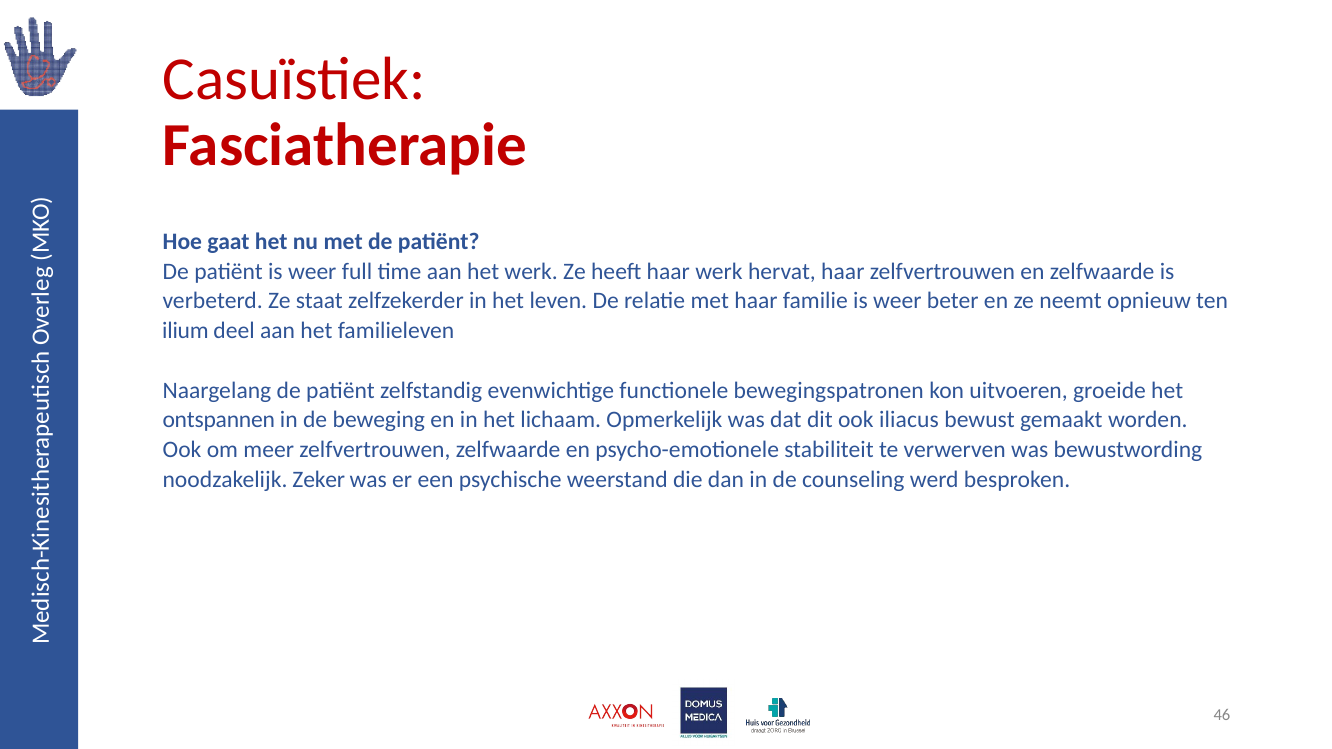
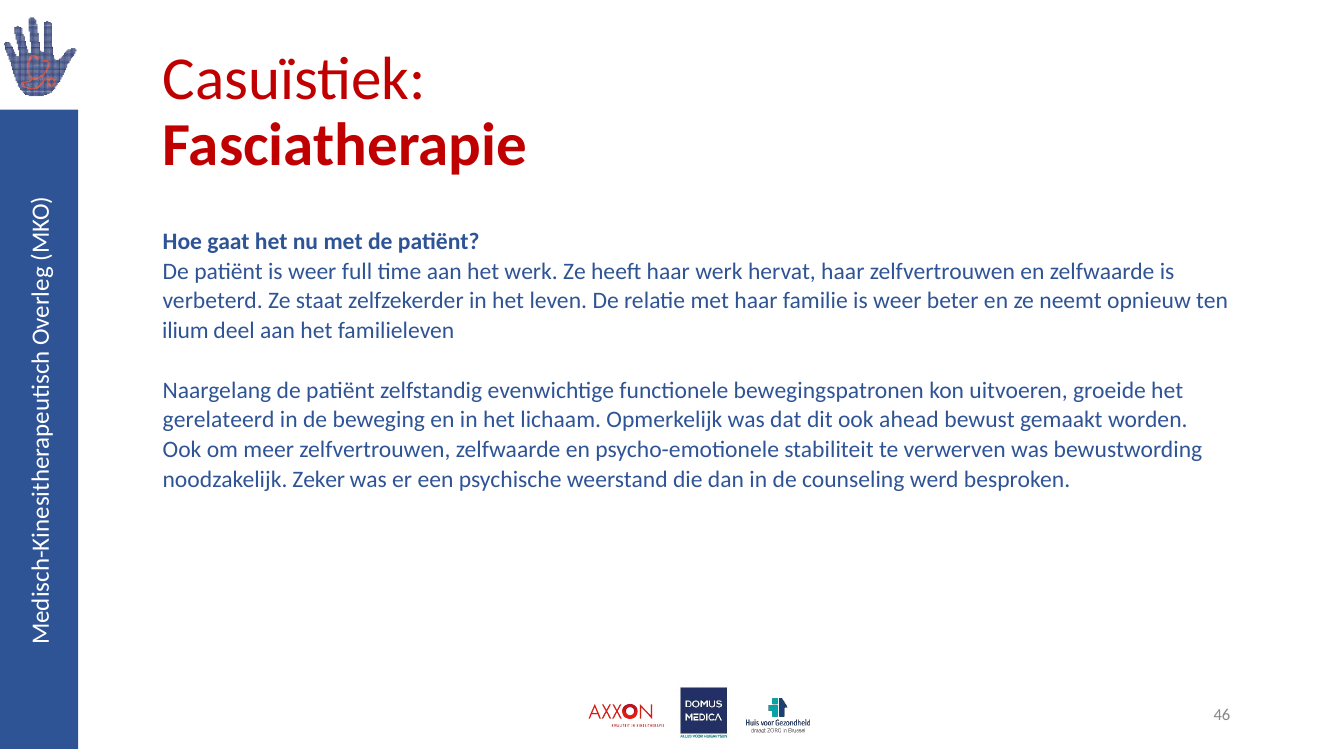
ontspannen: ontspannen -> gerelateerd
iliacus: iliacus -> ahead
